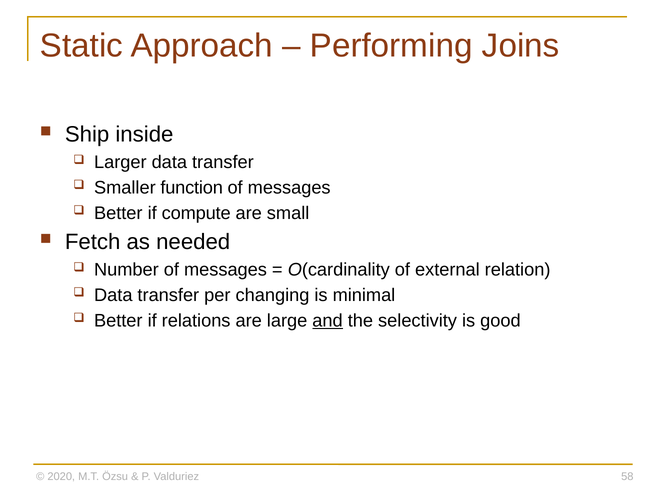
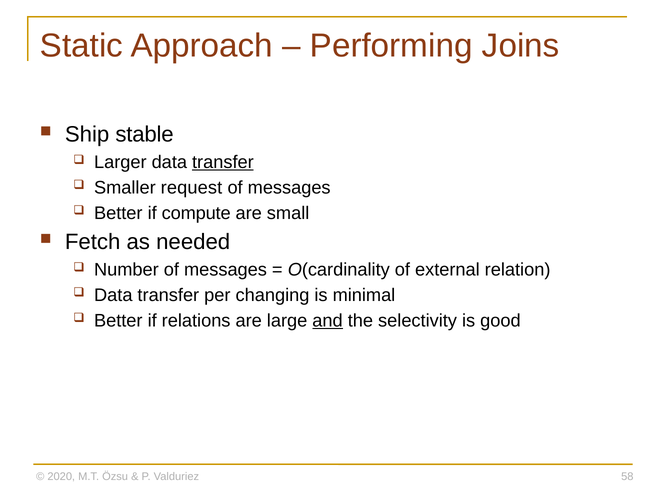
inside: inside -> stable
transfer at (223, 162) underline: none -> present
function: function -> request
